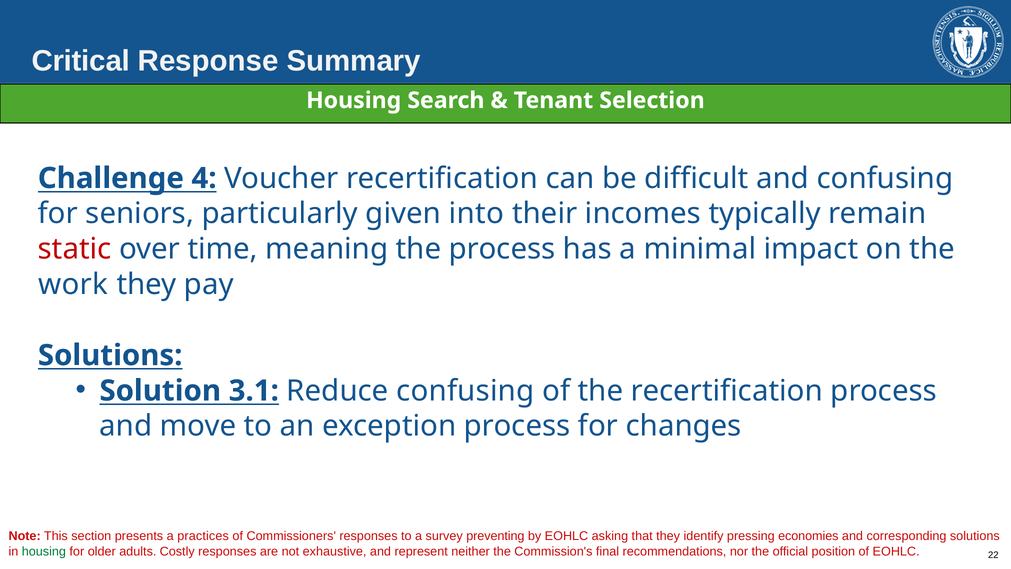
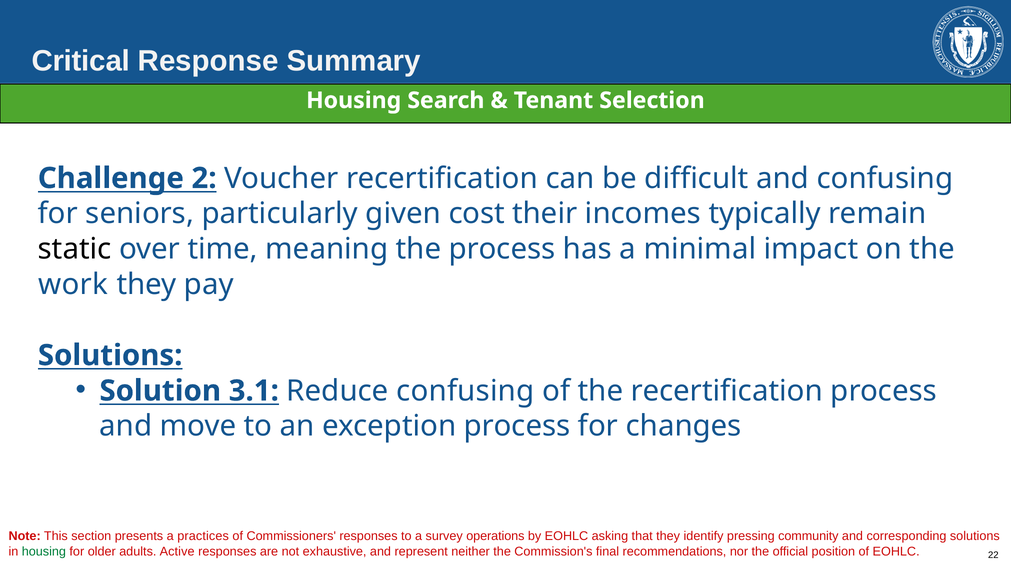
4: 4 -> 2
into: into -> cost
static colour: red -> black
preventing: preventing -> operations
economies: economies -> community
Costly: Costly -> Active
